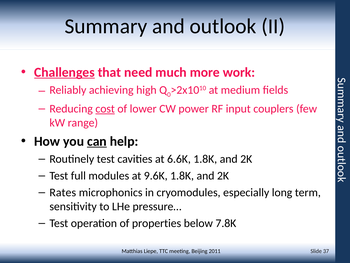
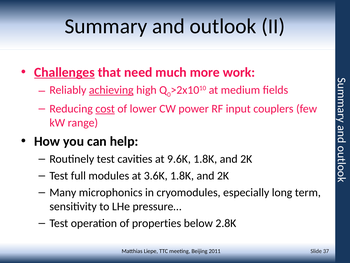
achieving underline: none -> present
can underline: present -> none
6.6K: 6.6K -> 9.6K
9.6K: 9.6K -> 3.6K
Rates: Rates -> Many
7.8K: 7.8K -> 2.8K
